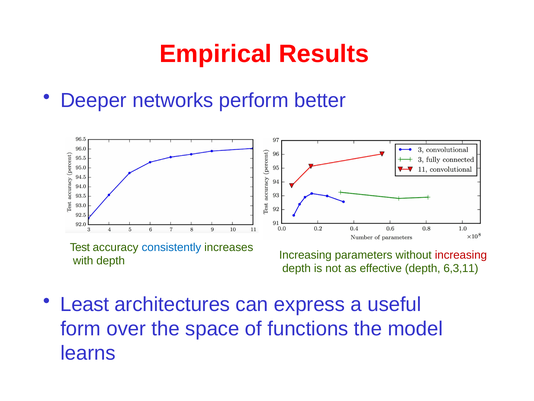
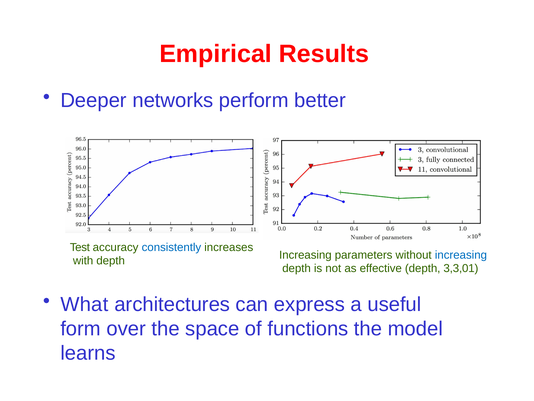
increasing at (461, 255) colour: red -> blue
6,3,11: 6,3,11 -> 3,3,01
Least: Least -> What
